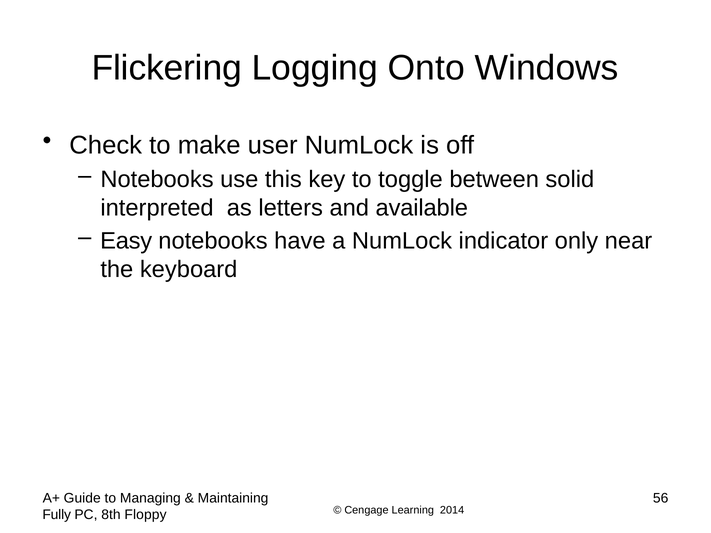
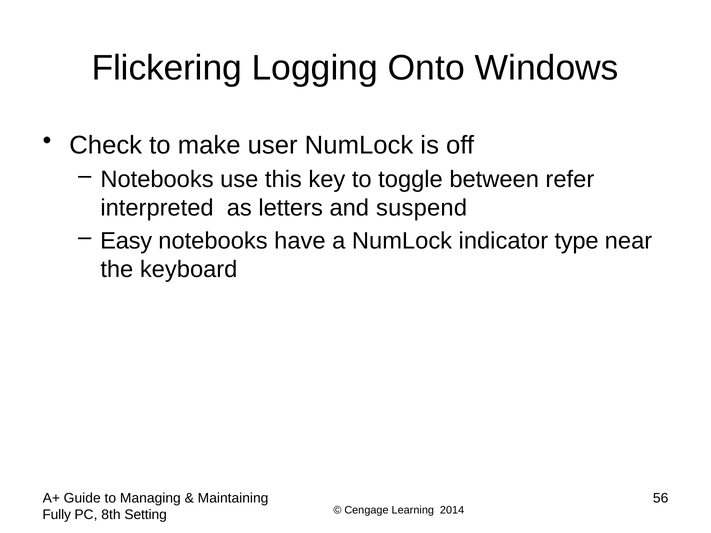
solid: solid -> refer
available: available -> suspend
only: only -> type
Floppy: Floppy -> Setting
